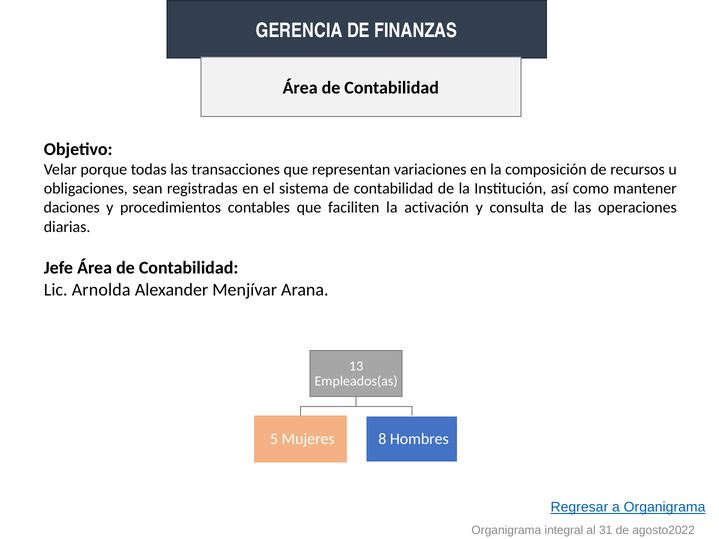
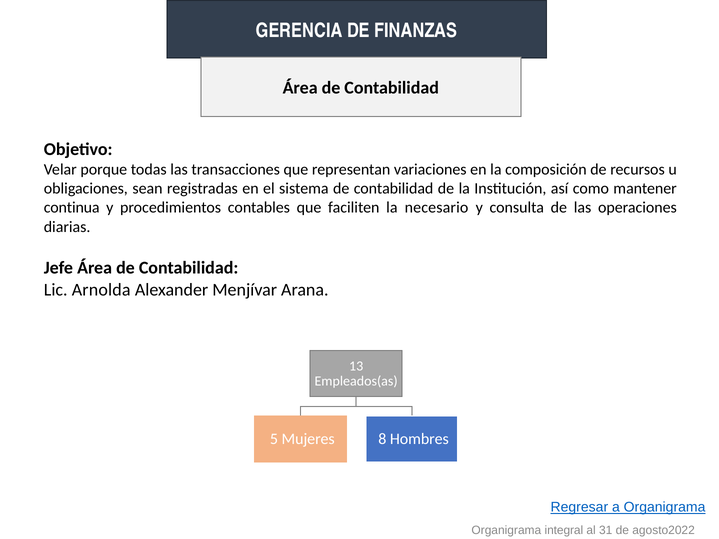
daciones: daciones -> continua
activación: activación -> necesario
